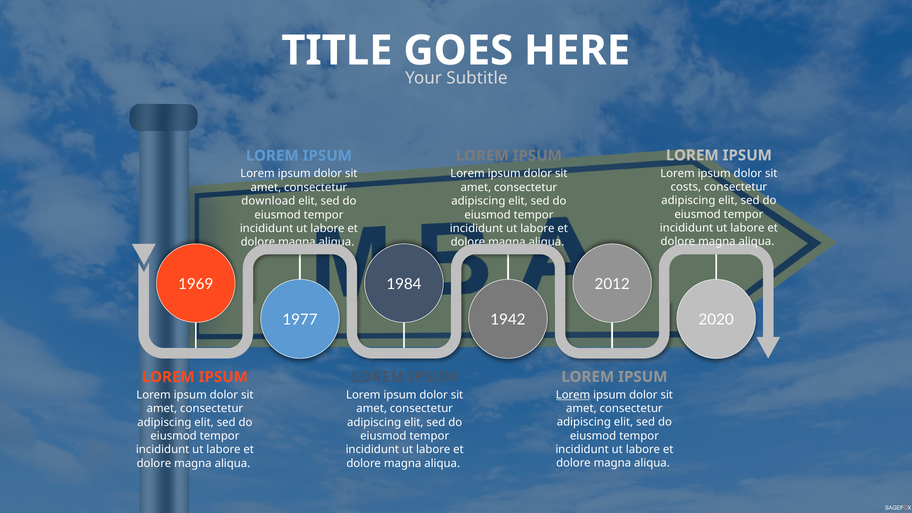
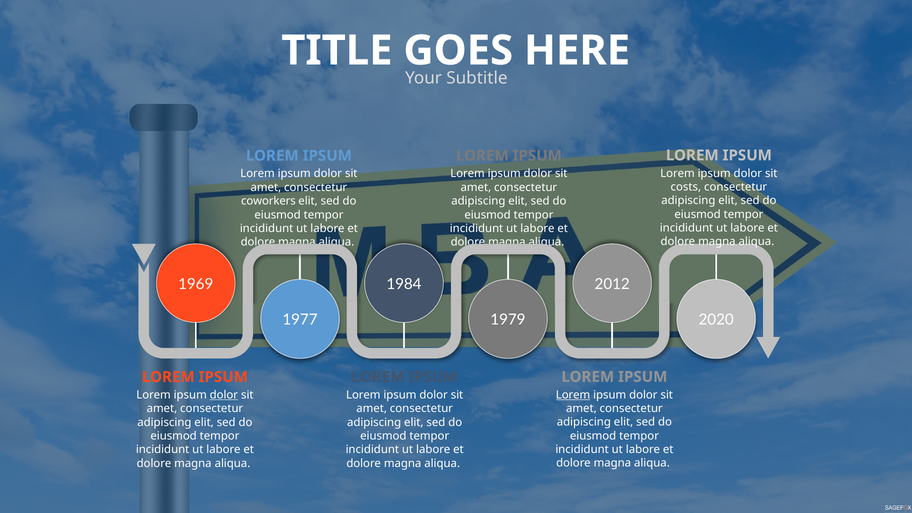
download: download -> coworkers
1942: 1942 -> 1979
dolor at (224, 395) underline: none -> present
